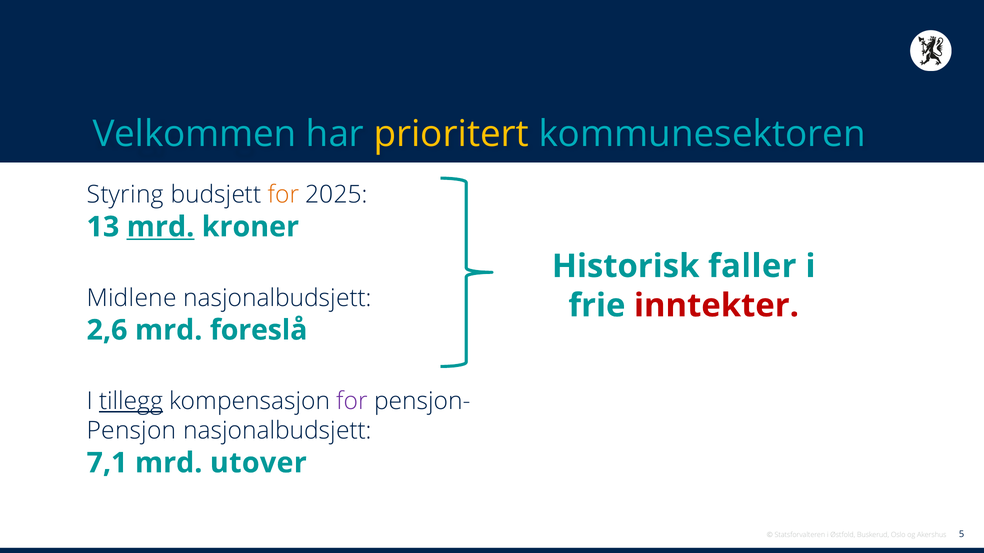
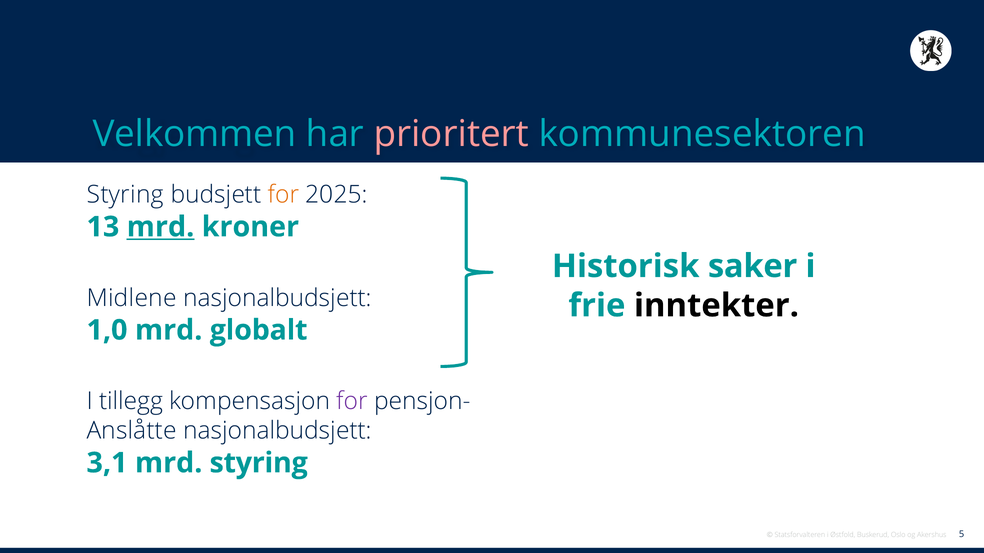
prioritert colour: yellow -> pink
faller: faller -> saker
inntekter colour: red -> black
2,6: 2,6 -> 1,0
foreslå: foreslå -> globalt
tillegg underline: present -> none
Pensjon: Pensjon -> Anslåtte
7,1: 7,1 -> 3,1
mrd utover: utover -> styring
